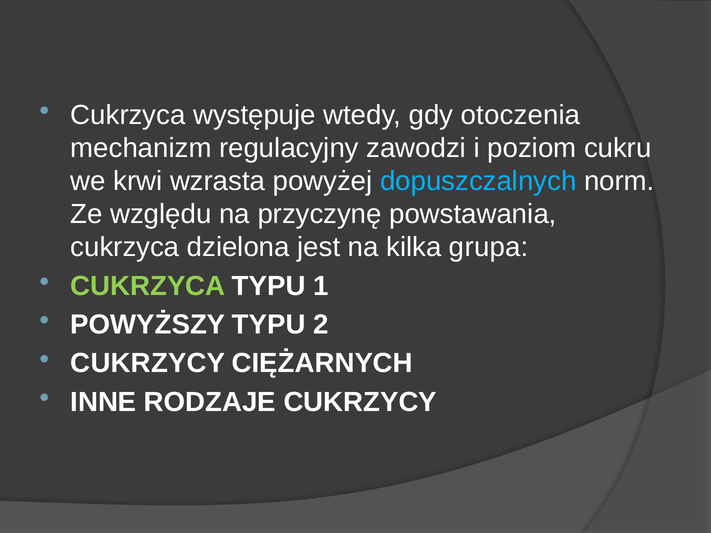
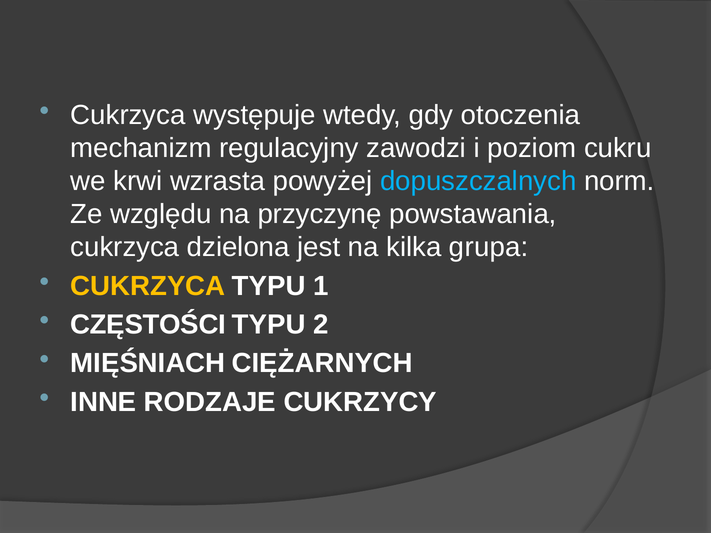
CUKRZYCA at (148, 286) colour: light green -> yellow
POWYŻSZY: POWYŻSZY -> CZĘSTOŚCI
CUKRZYCY at (148, 363): CUKRZYCY -> MIĘŚNIACH
